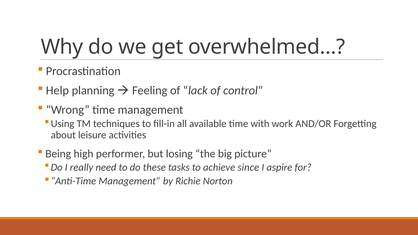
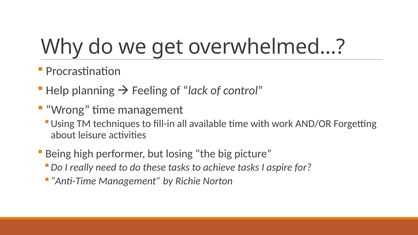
achieve since: since -> tasks
